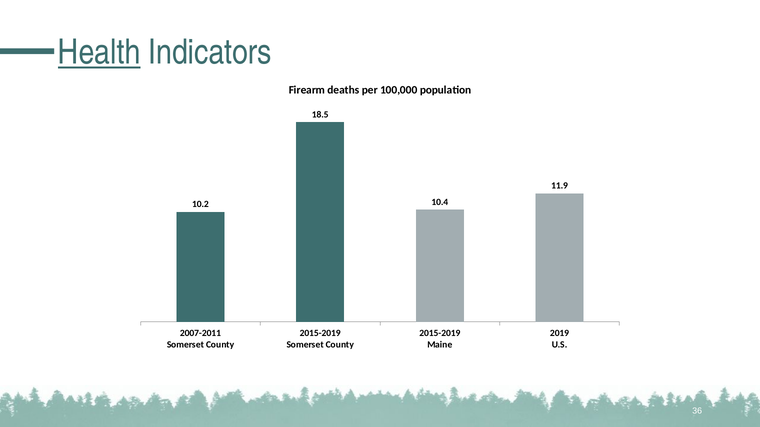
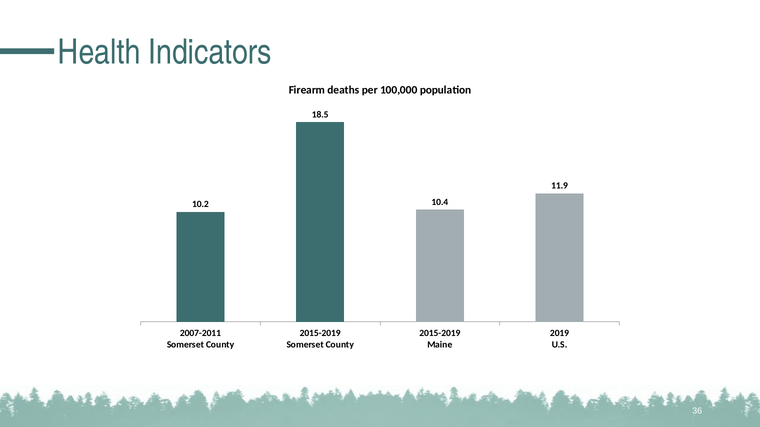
Health underline: present -> none
